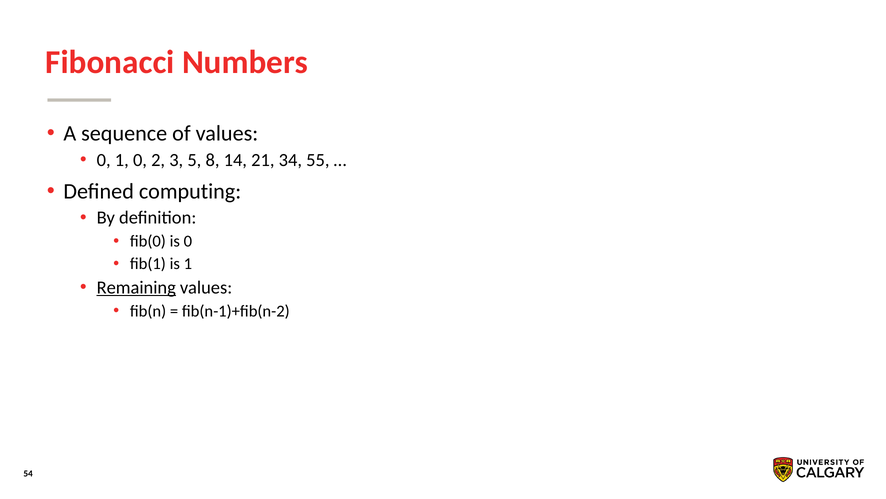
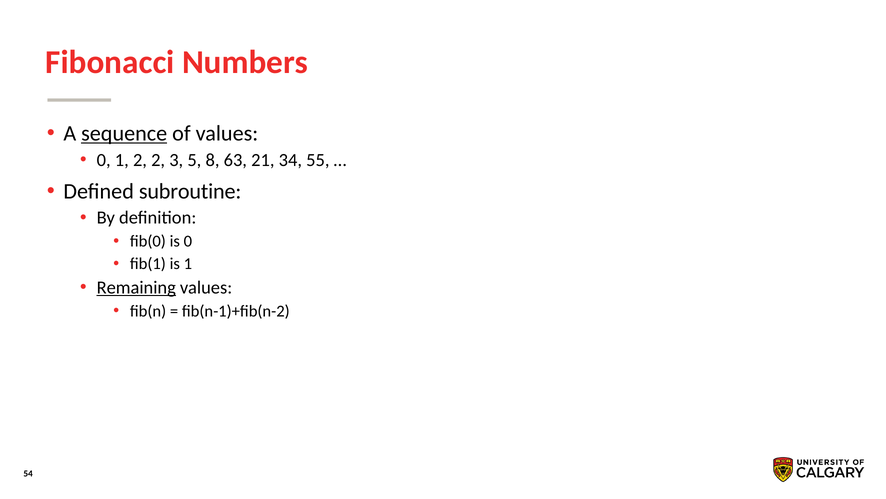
sequence underline: none -> present
1 0: 0 -> 2
14: 14 -> 63
computing: computing -> subroutine
